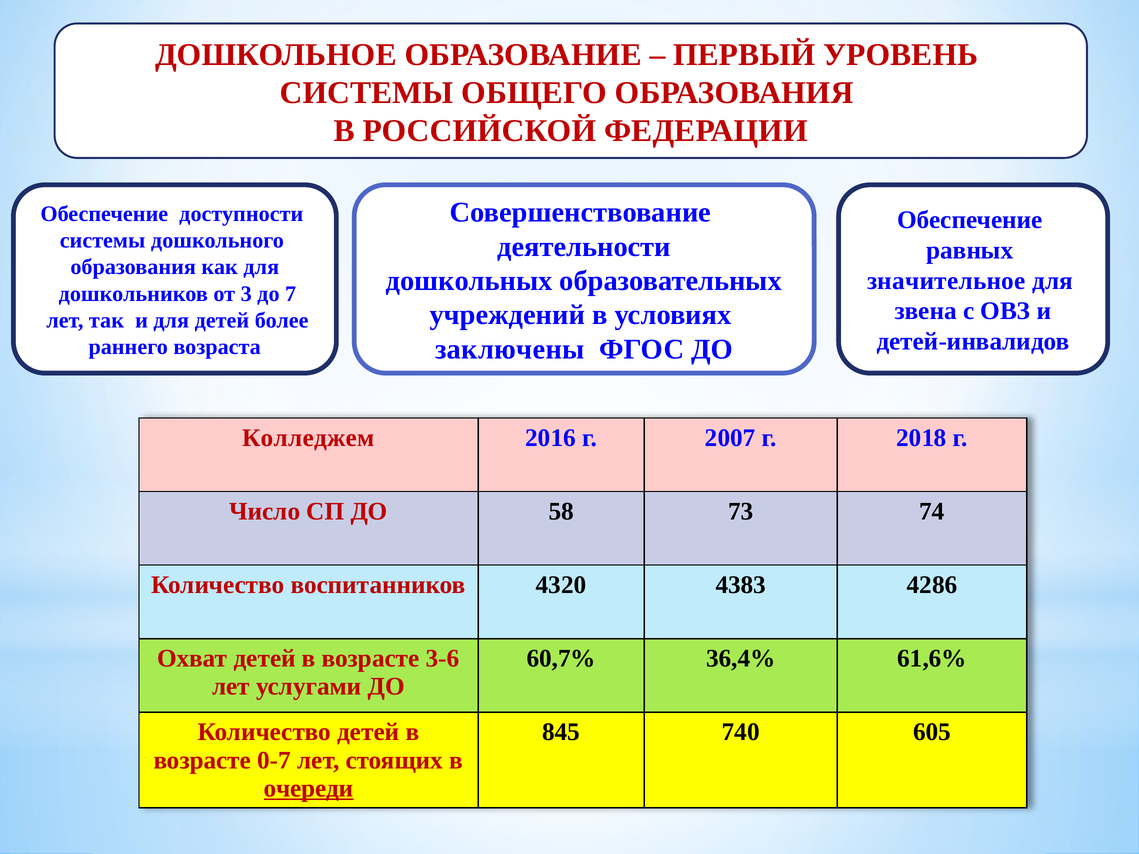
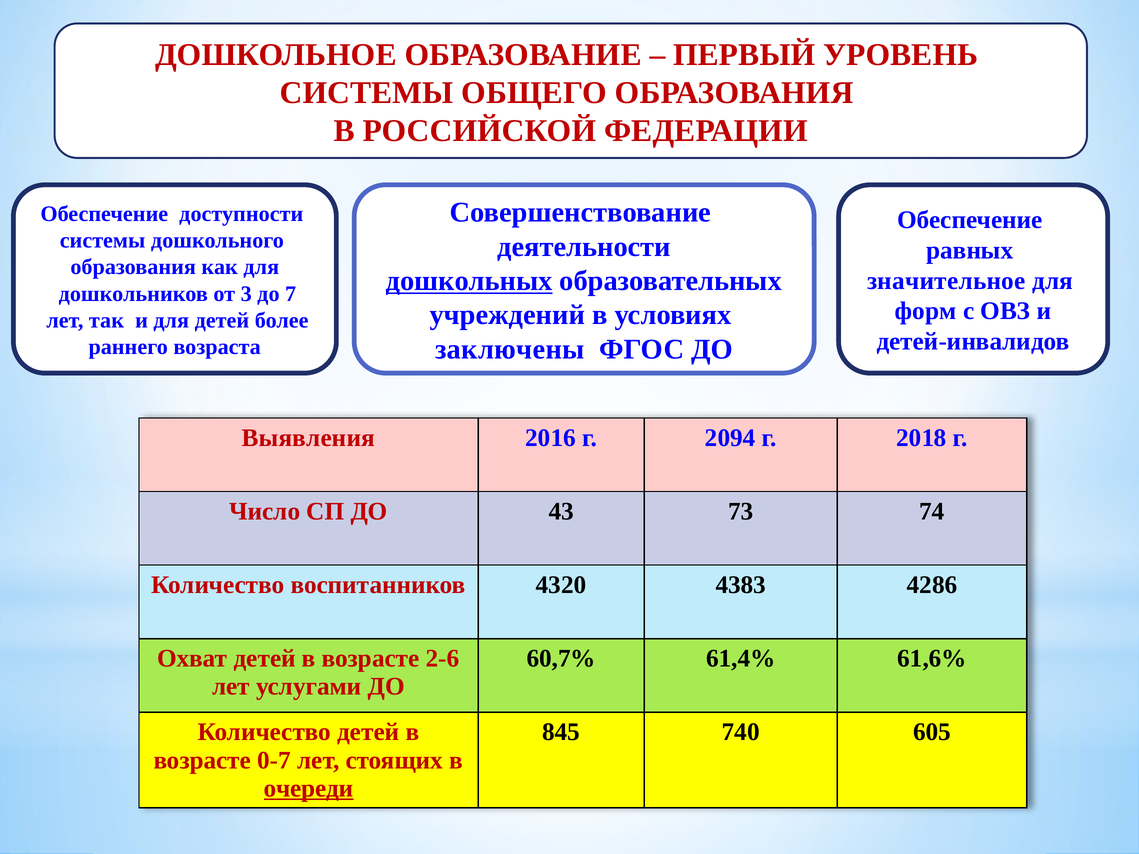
дошкольных underline: none -> present
звена: звена -> форм
Колледжем: Колледжем -> Выявления
2007: 2007 -> 2094
58: 58 -> 43
3-6: 3-6 -> 2-6
36,4%: 36,4% -> 61,4%
